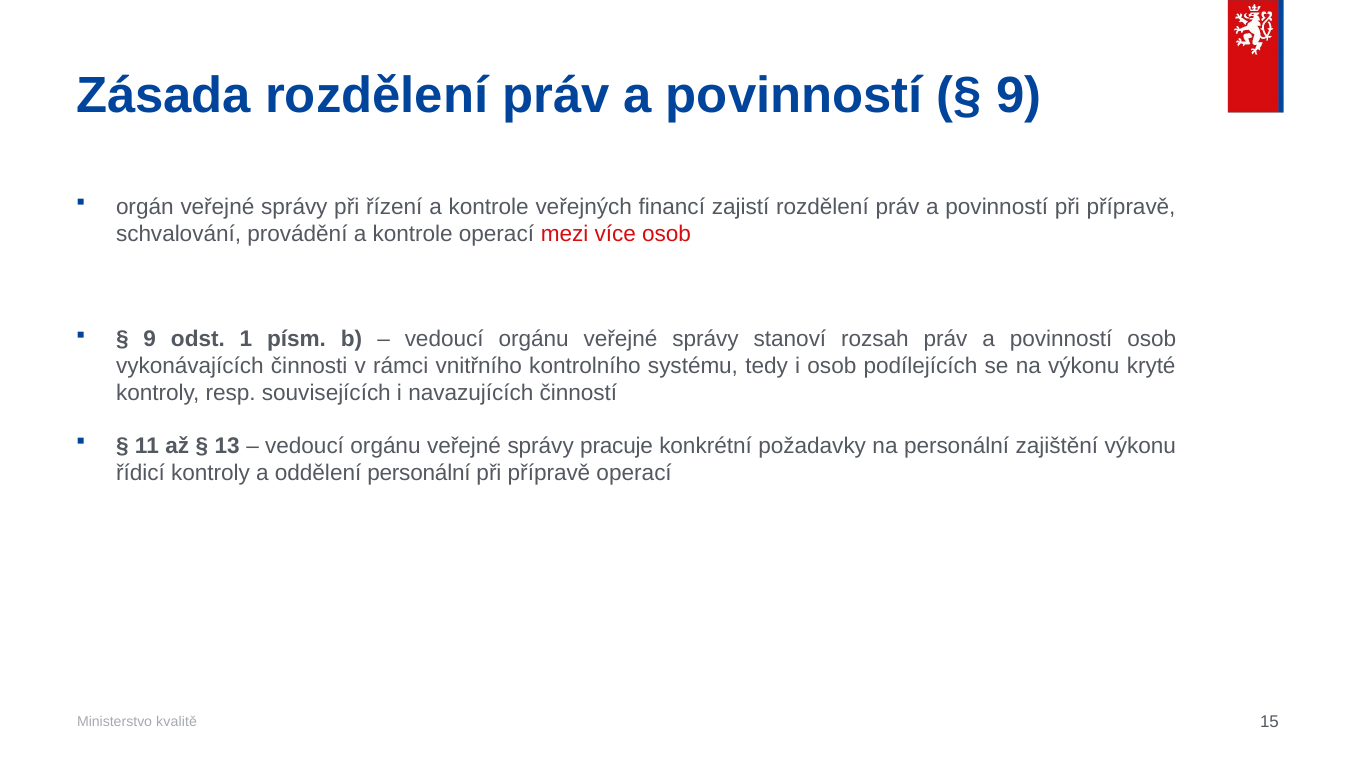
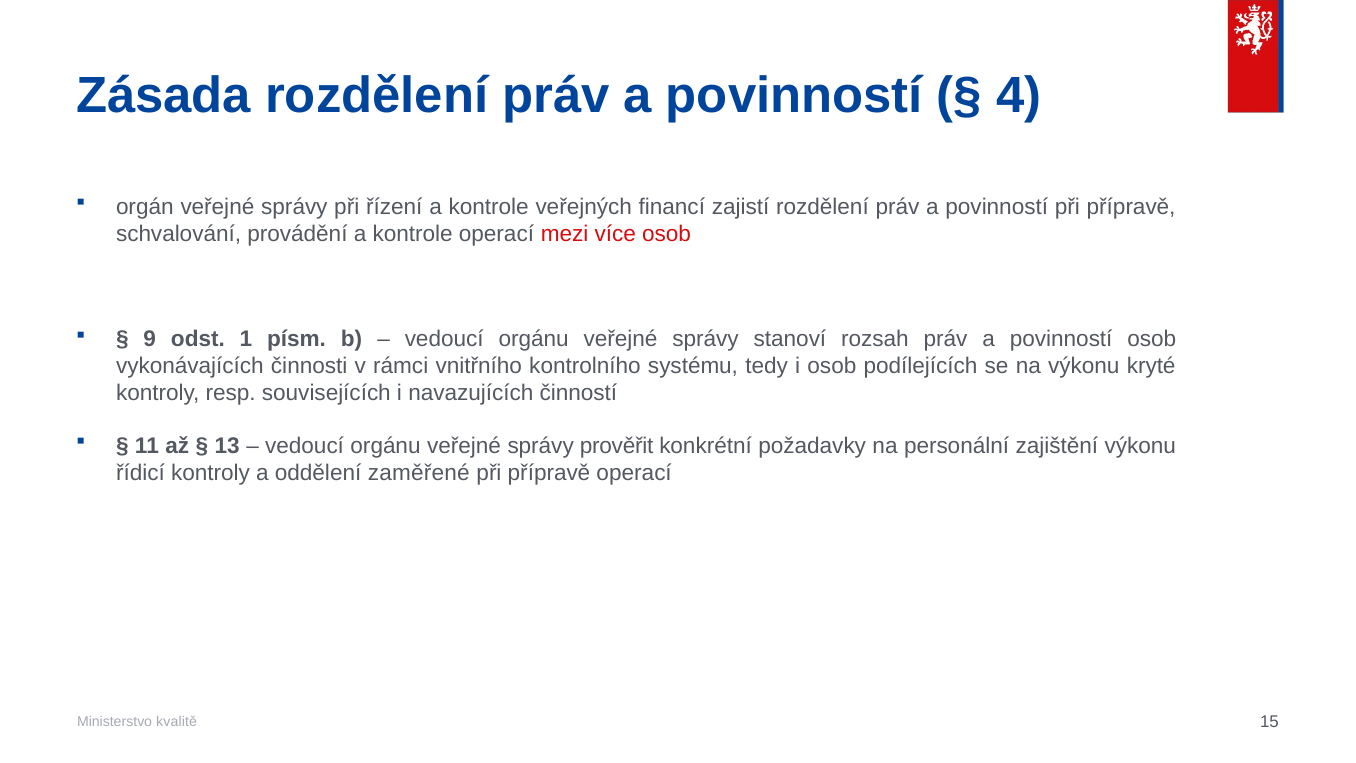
9 at (1019, 96): 9 -> 4
pracuje: pracuje -> prověřit
oddělení personální: personální -> zaměřené
